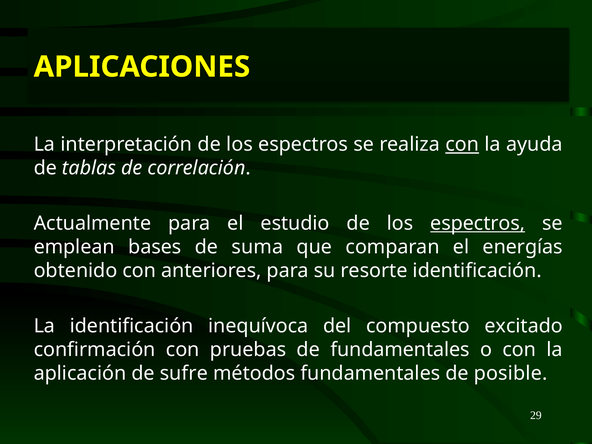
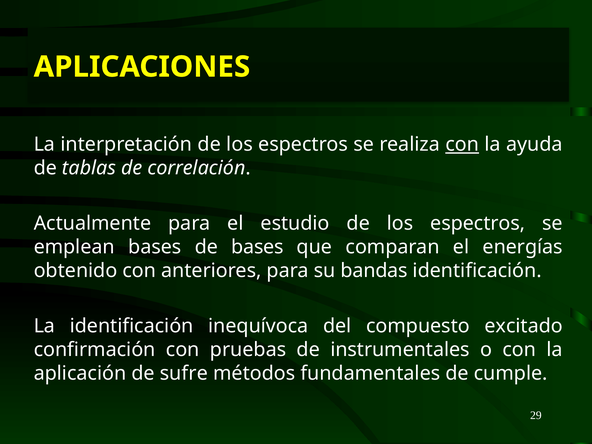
espectros at (478, 223) underline: present -> none
de suma: suma -> bases
resorte: resorte -> bandas
de fundamentales: fundamentales -> instrumentales
posible: posible -> cumple
